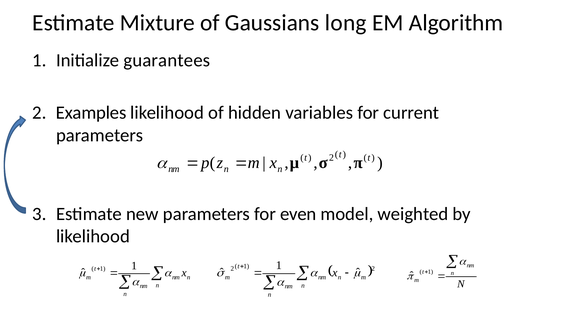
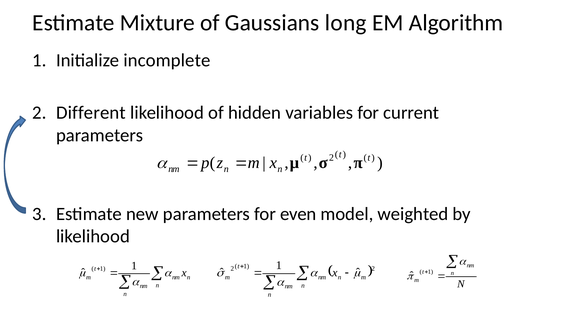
guarantees: guarantees -> incomplete
Examples: Examples -> Different
